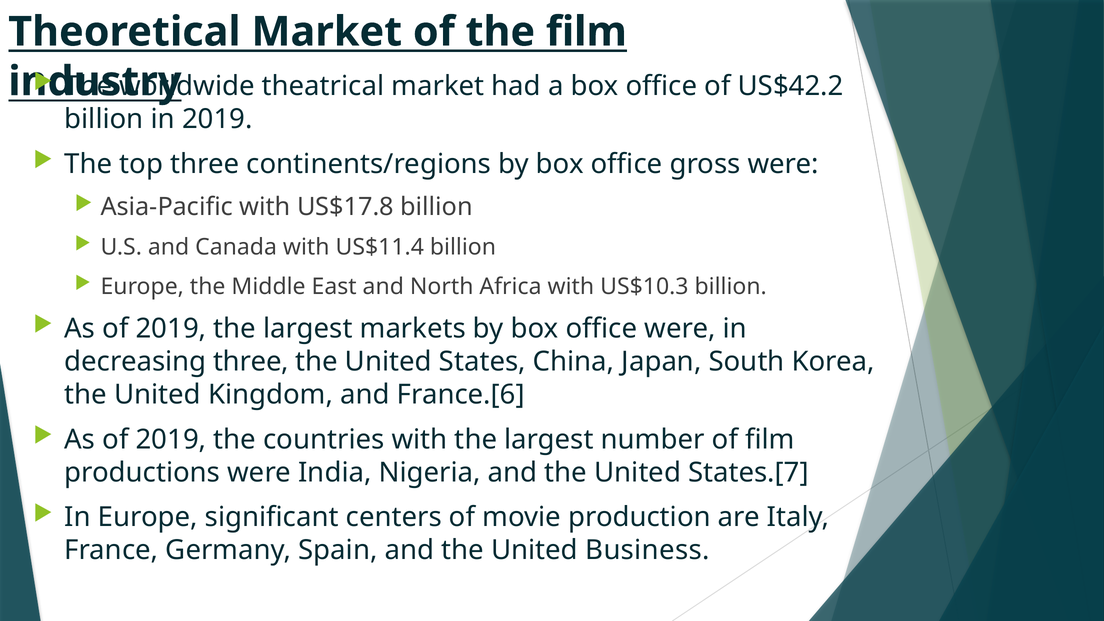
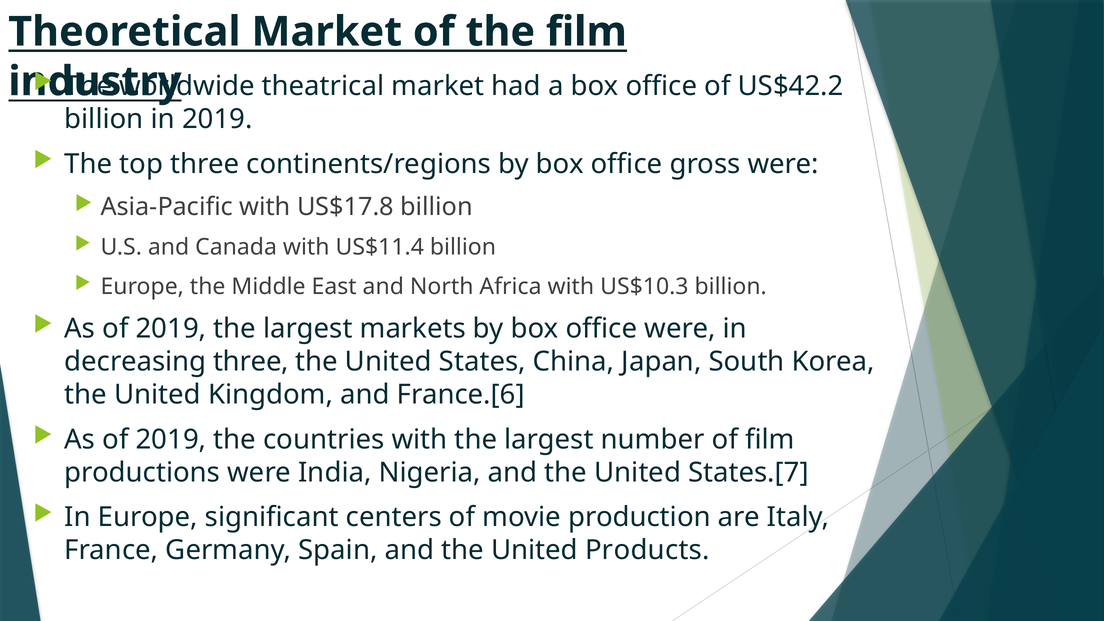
Business: Business -> Products
